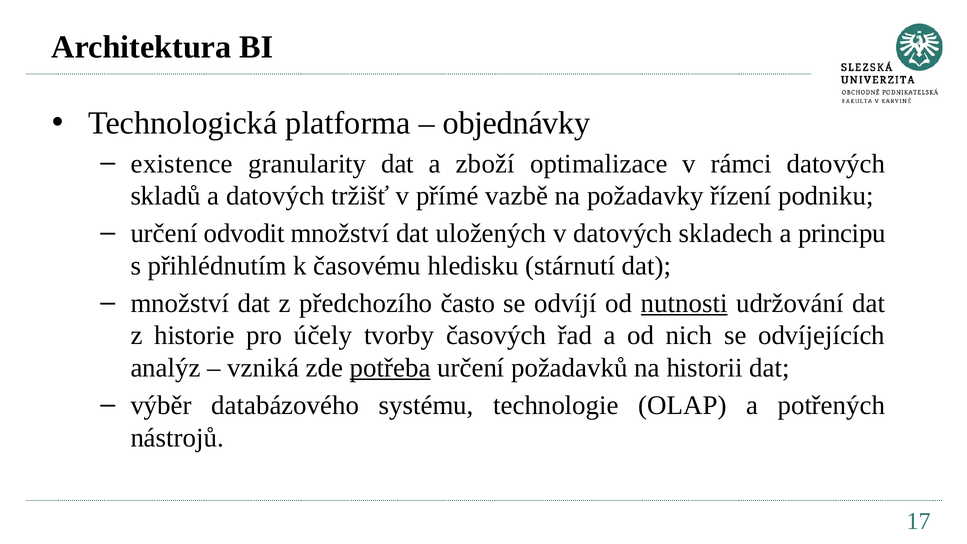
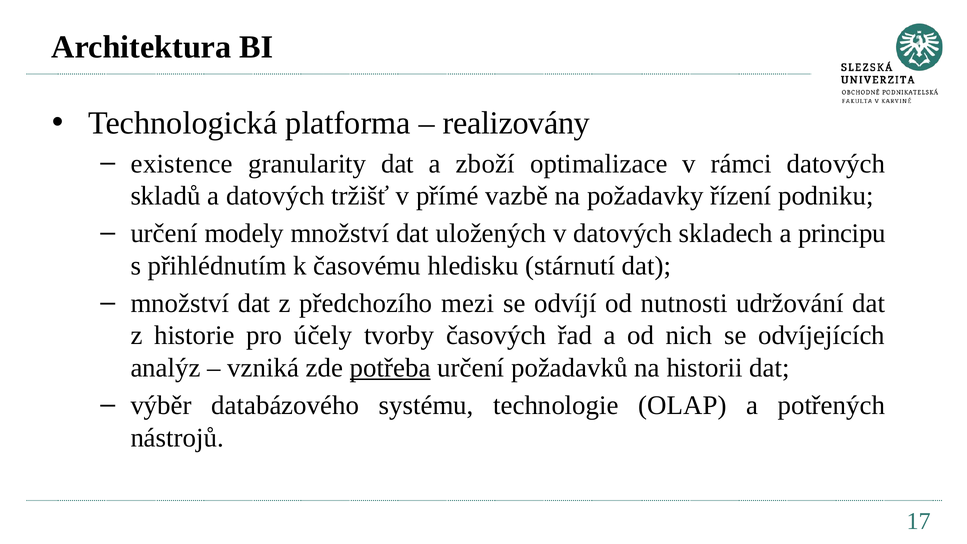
objednávky: objednávky -> realizovány
odvodit: odvodit -> modely
často: často -> mezi
nutnosti underline: present -> none
